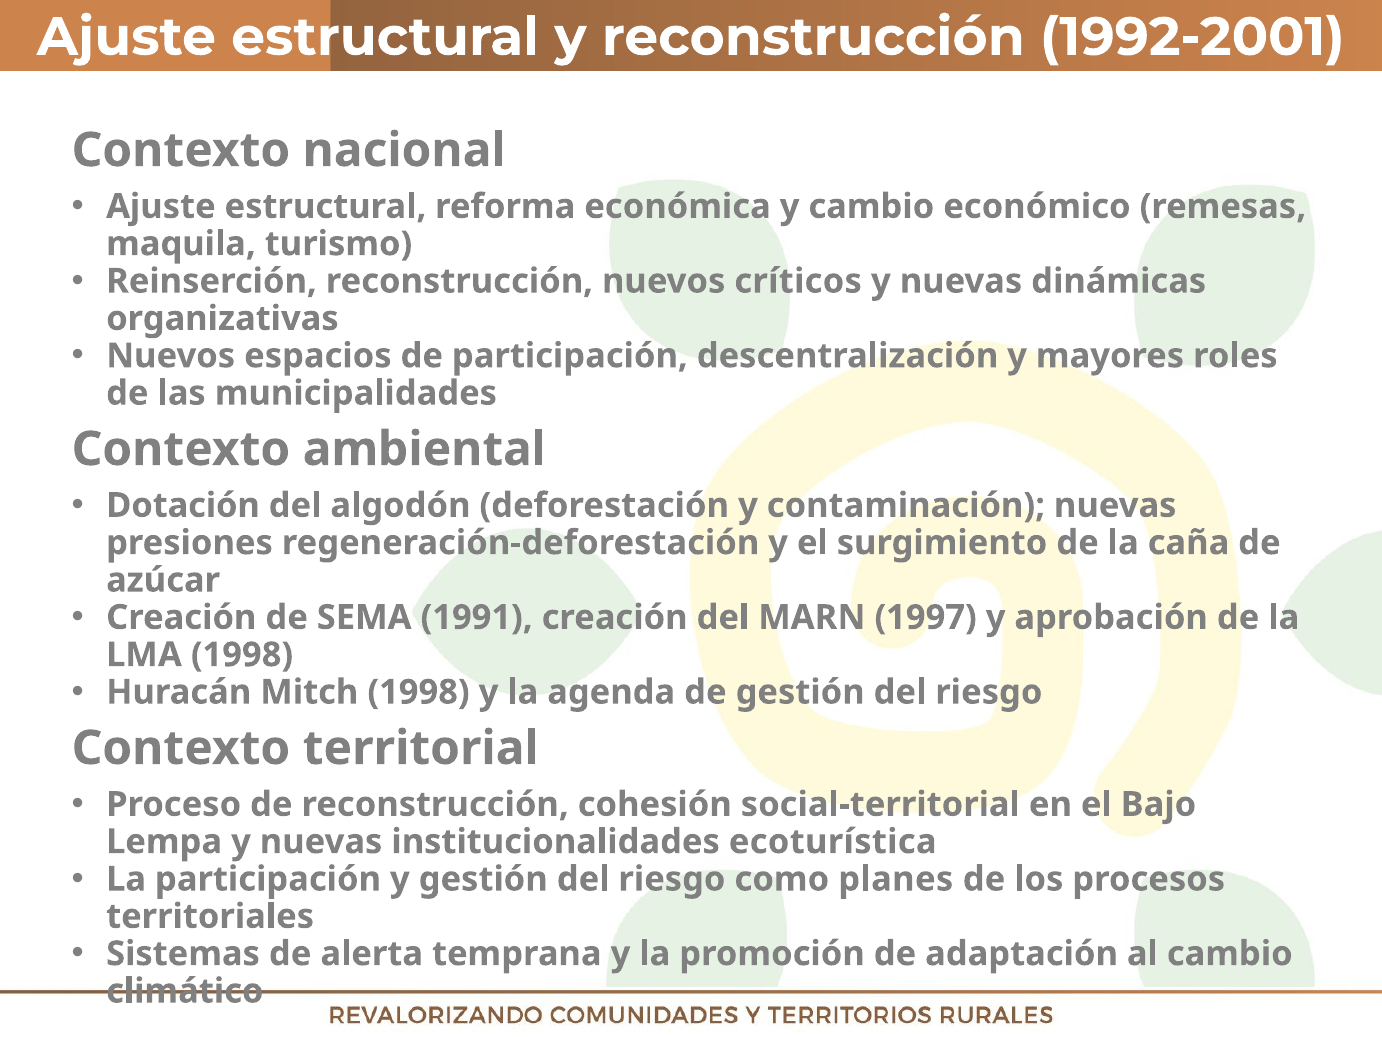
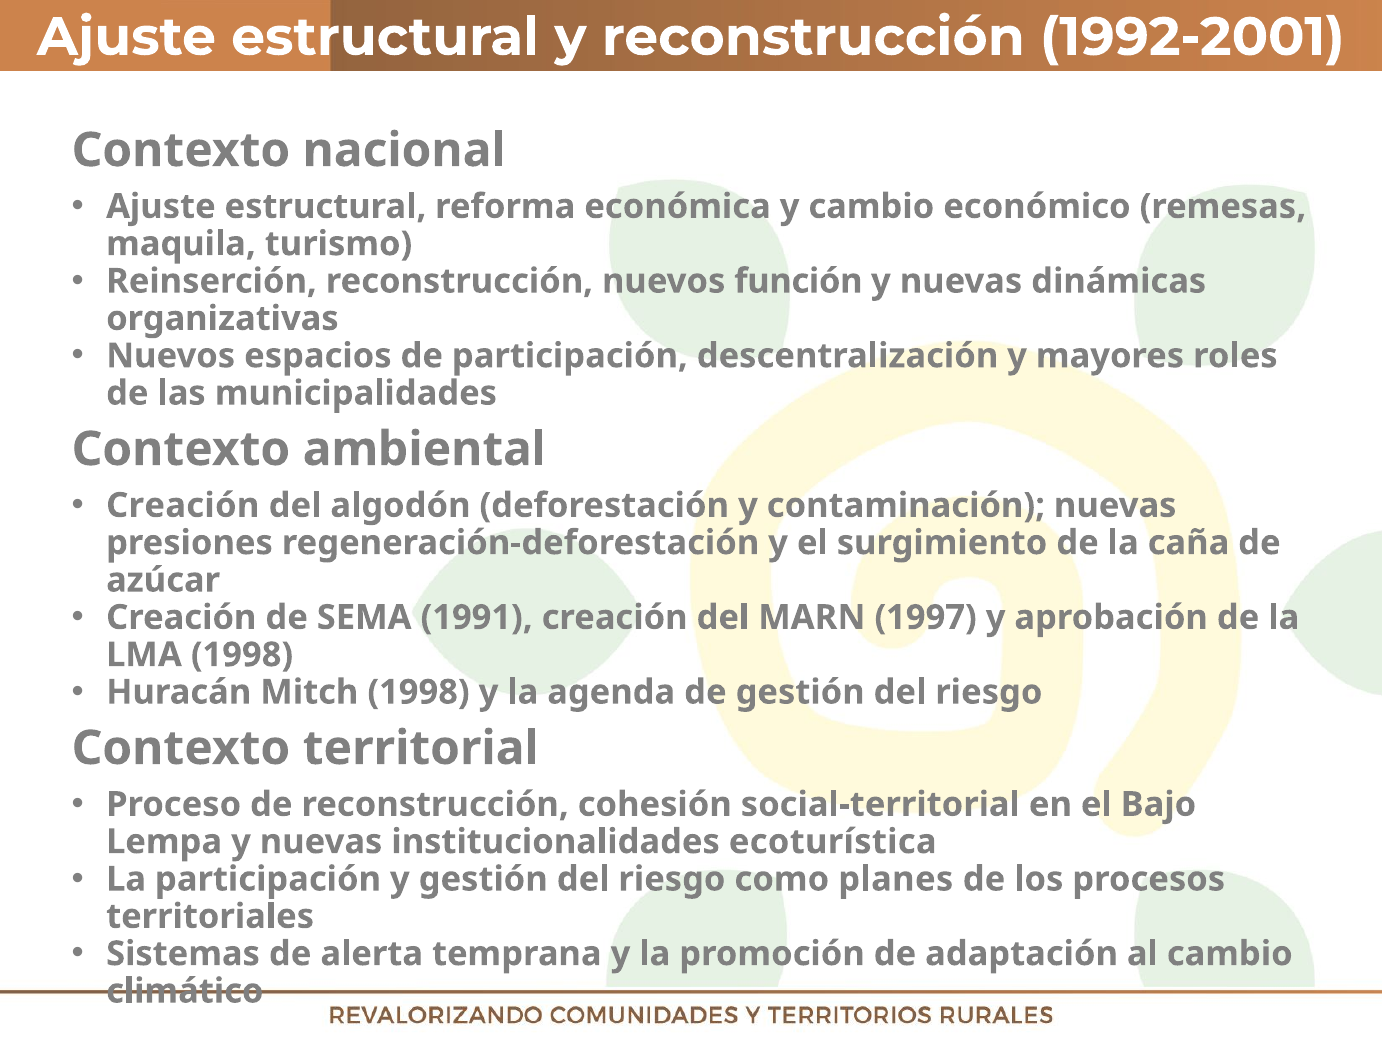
críticos: críticos -> función
Dotación at (183, 505): Dotación -> Creación
